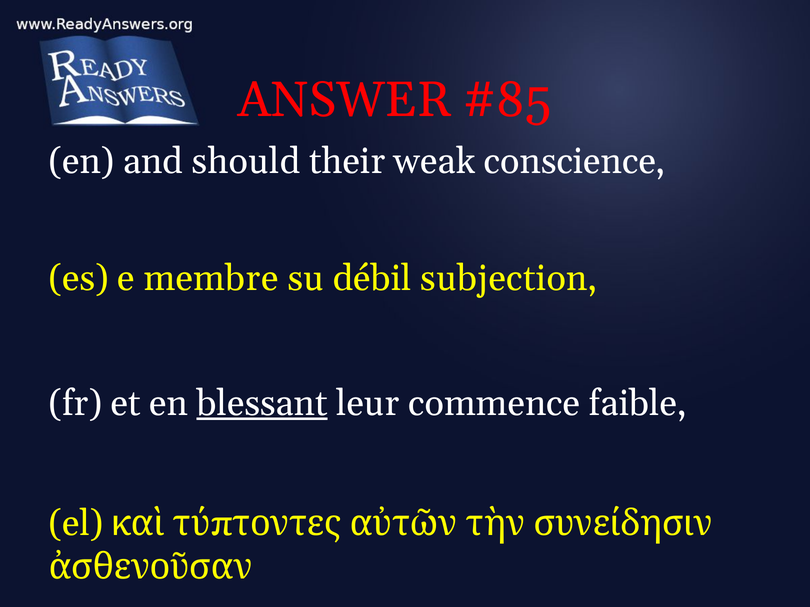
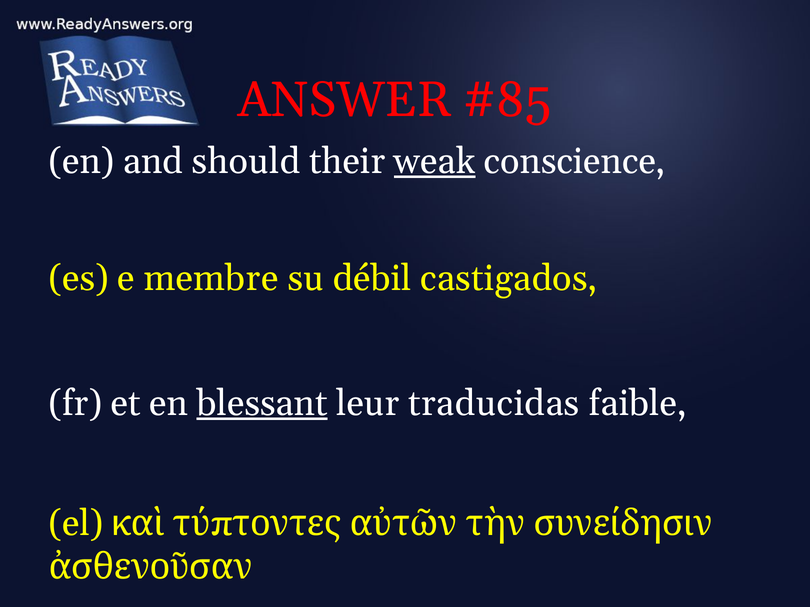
weak underline: none -> present
subjection: subjection -> castigados
commence: commence -> traducidas
